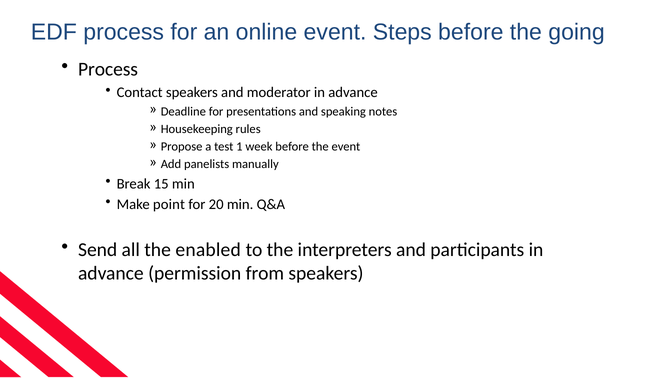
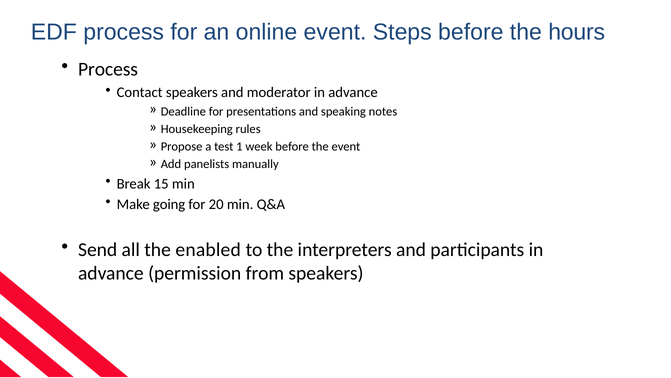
going: going -> hours
point: point -> going
